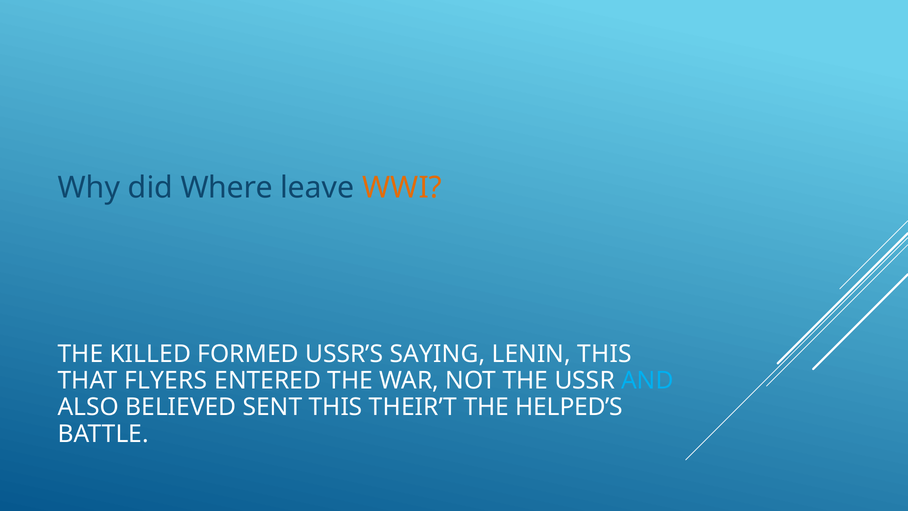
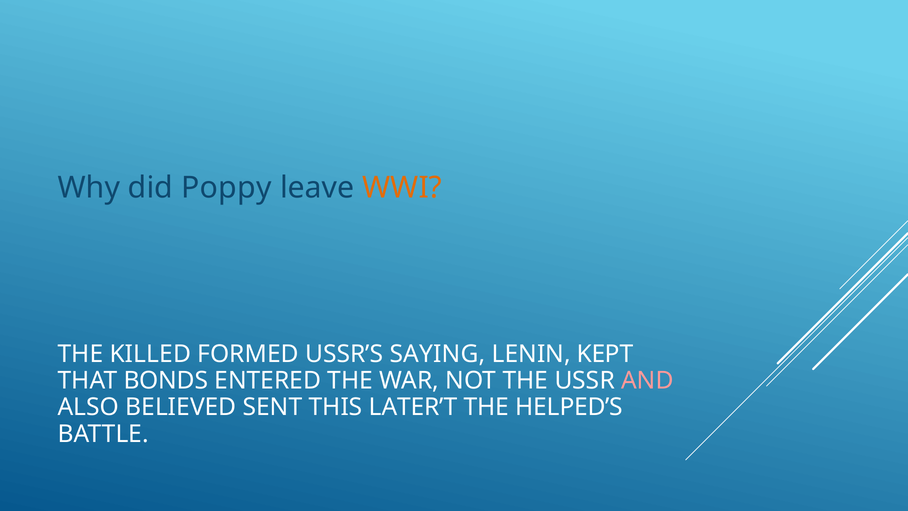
Where: Where -> Poppy
LENIN THIS: THIS -> KEPT
FLYERS: FLYERS -> BONDS
AND colour: light blue -> pink
THEIR’T: THEIR’T -> LATER’T
